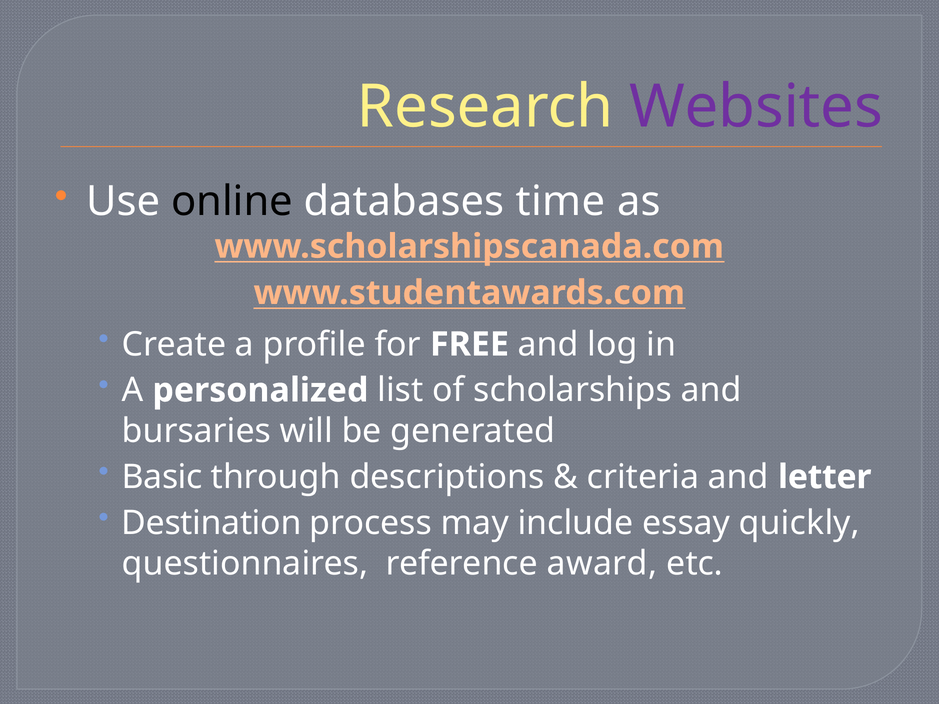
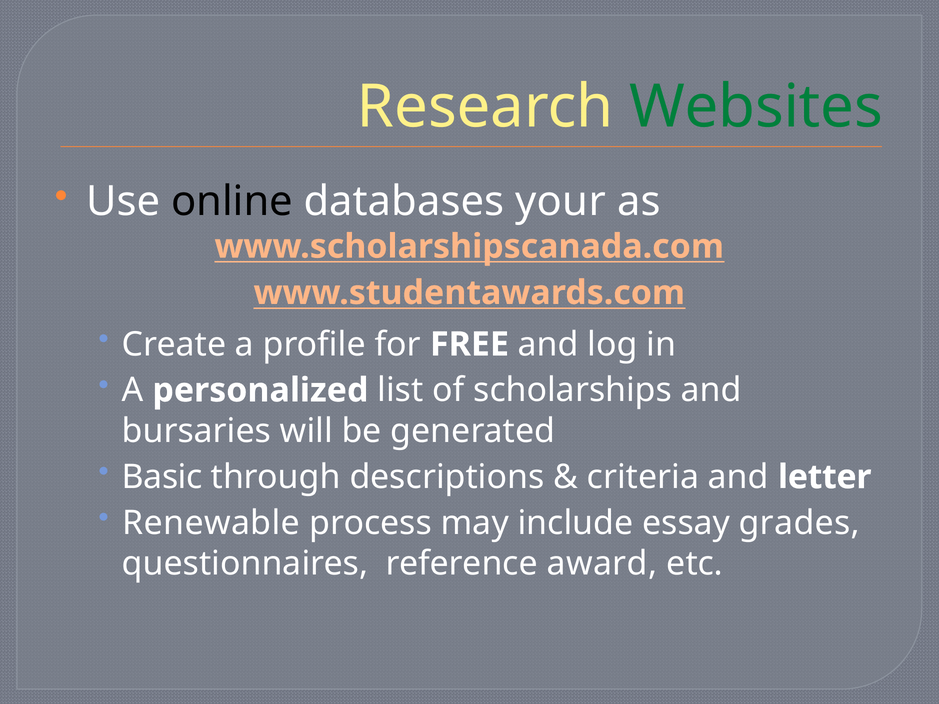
Websites colour: purple -> green
time: time -> your
Destination: Destination -> Renewable
quickly: quickly -> grades
